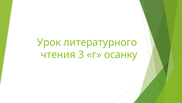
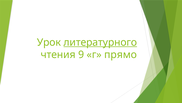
литературного underline: none -> present
3: 3 -> 9
осанку: осанку -> прямо
